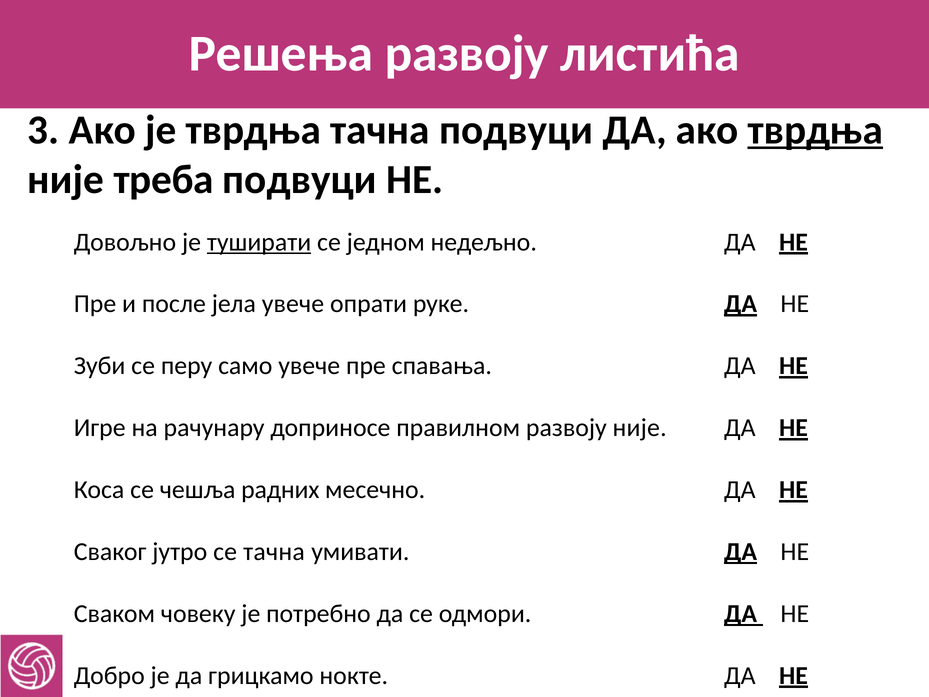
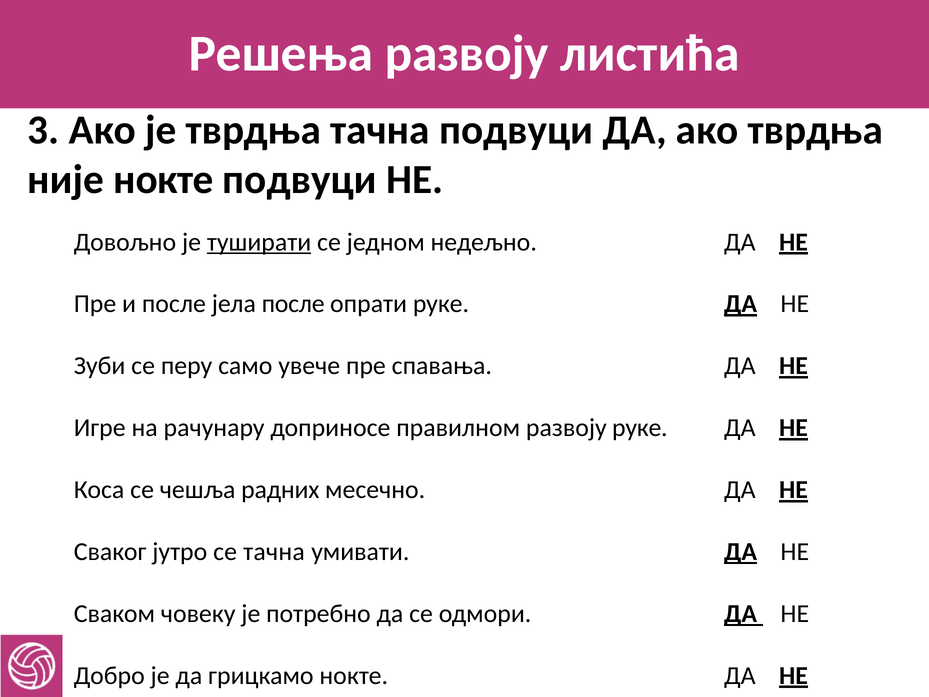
тврдња at (815, 130) underline: present -> none
није треба: треба -> нокте
јела увече: увече -> после
развоју није: није -> руке
